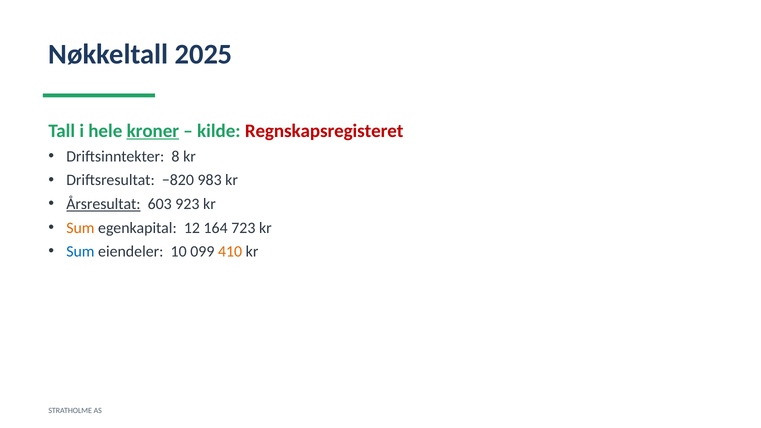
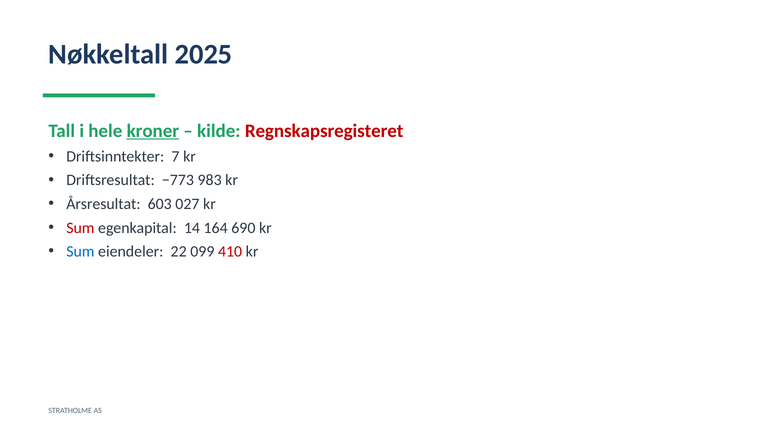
8: 8 -> 7
−820: −820 -> −773
Årsresultat underline: present -> none
923: 923 -> 027
Sum at (80, 228) colour: orange -> red
12: 12 -> 14
723: 723 -> 690
10: 10 -> 22
410 colour: orange -> red
